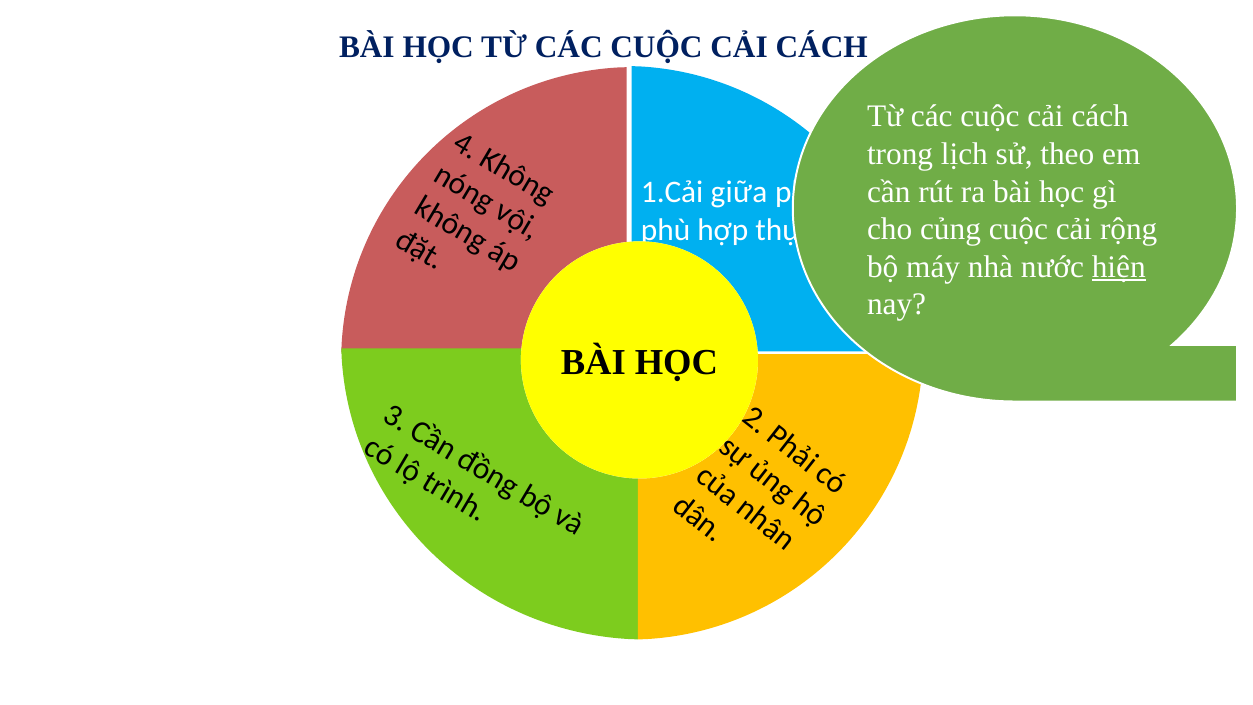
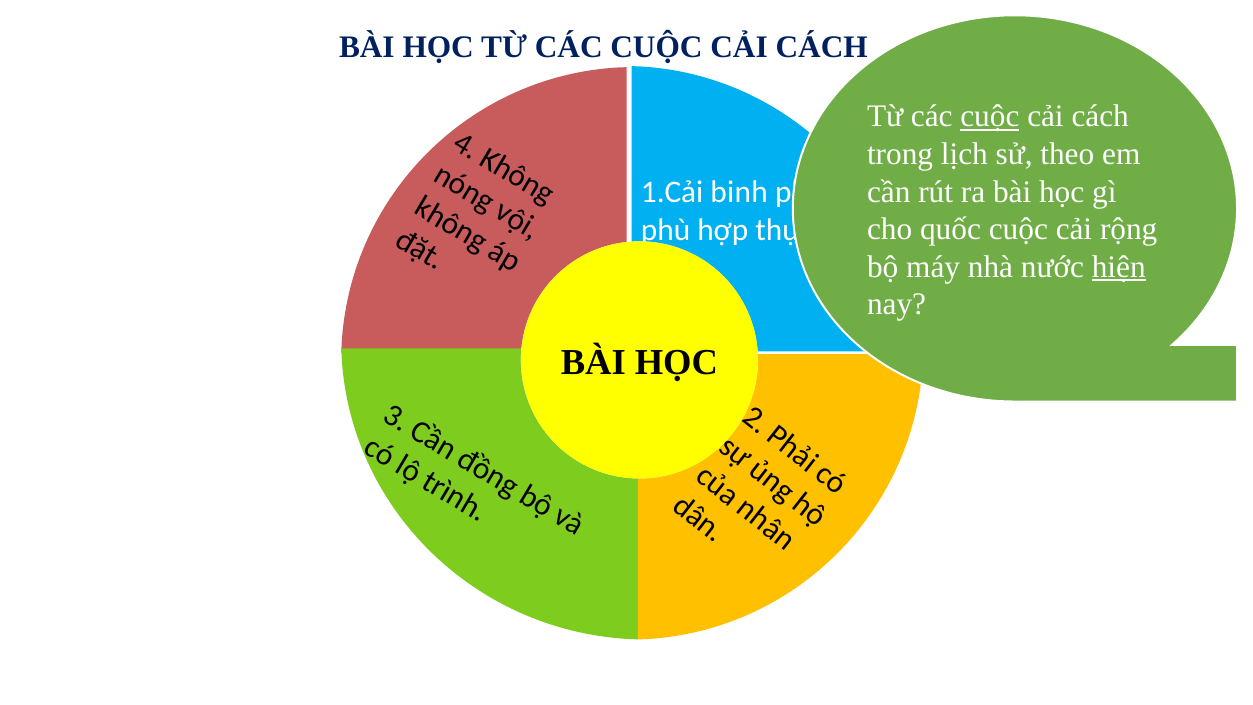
cuộc at (990, 117) underline: none -> present
giữa: giữa -> binh
củng: củng -> quốc
